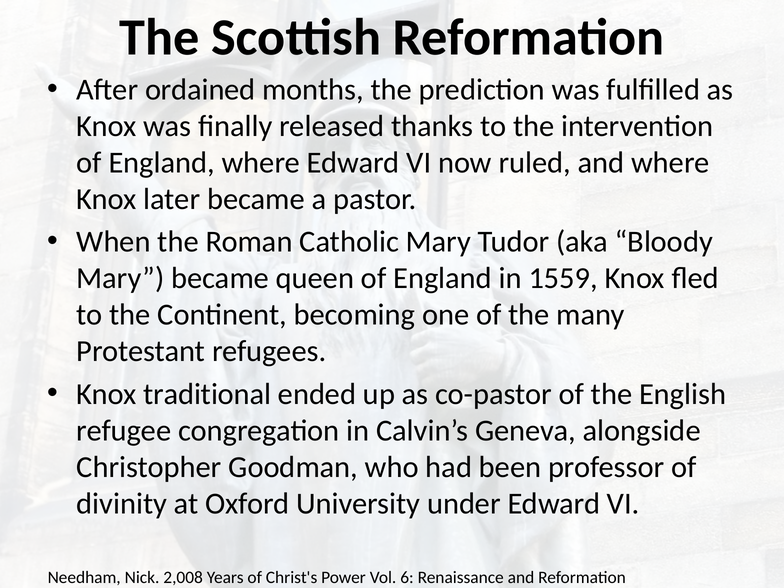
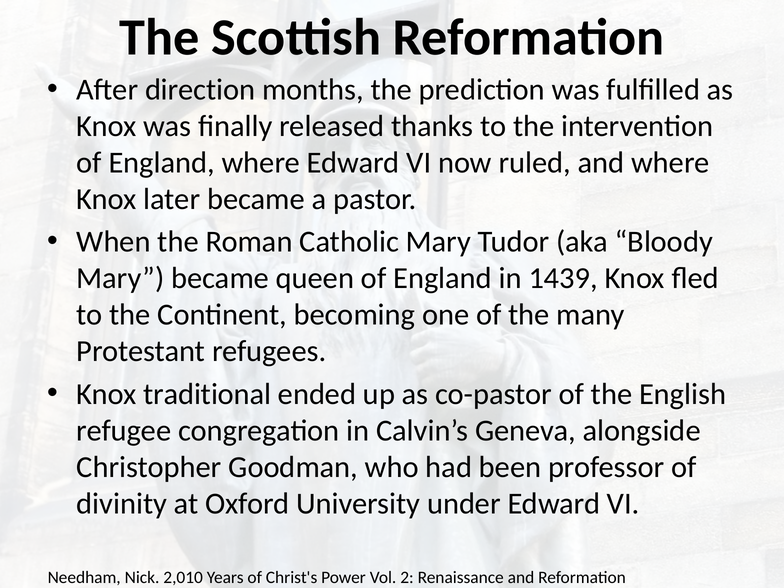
ordained: ordained -> direction
1559: 1559 -> 1439
2,008: 2,008 -> 2,010
6: 6 -> 2
